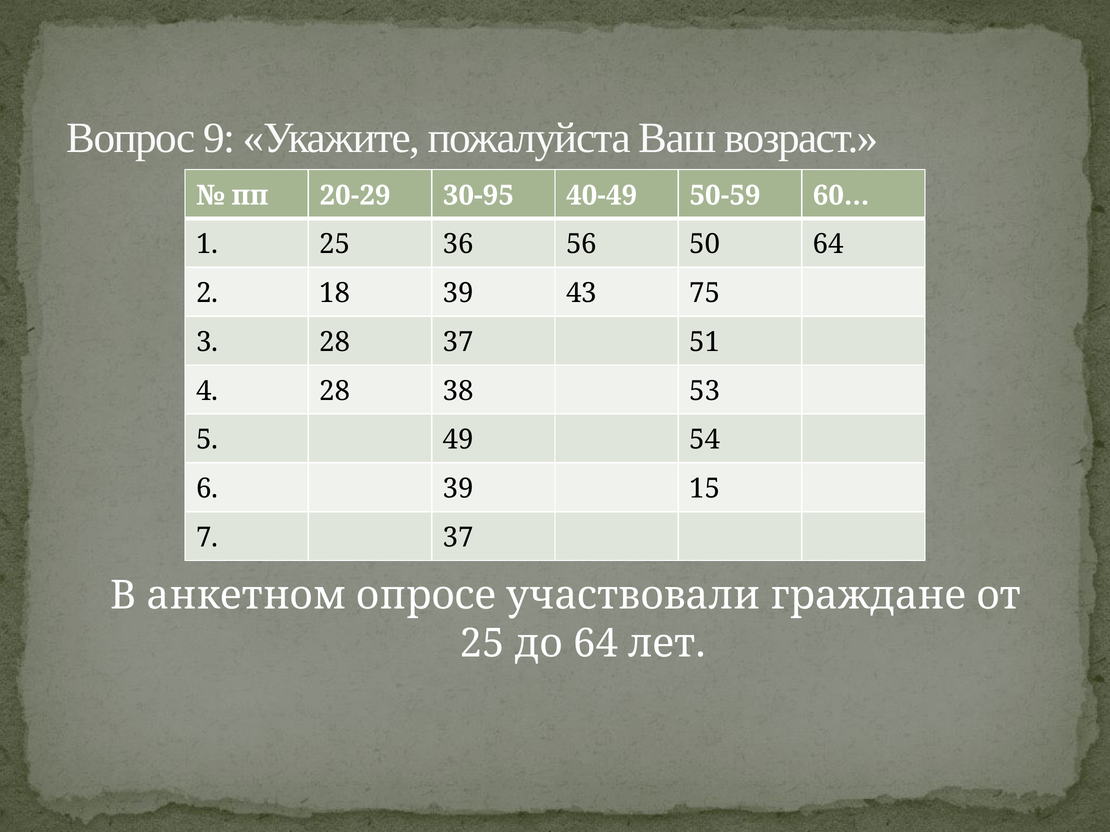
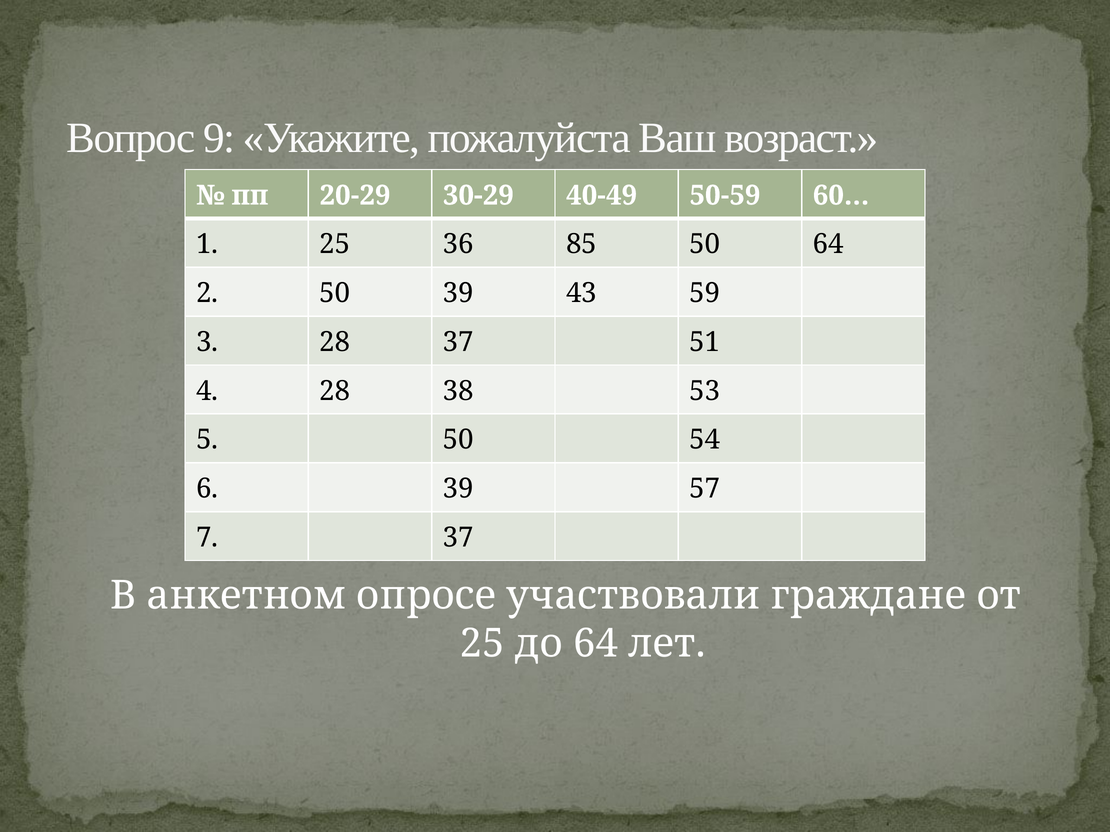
30-95: 30-95 -> 30-29
56: 56 -> 85
2 18: 18 -> 50
75: 75 -> 59
5 49: 49 -> 50
15: 15 -> 57
